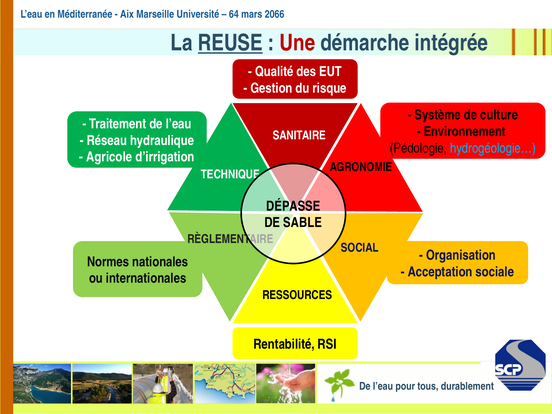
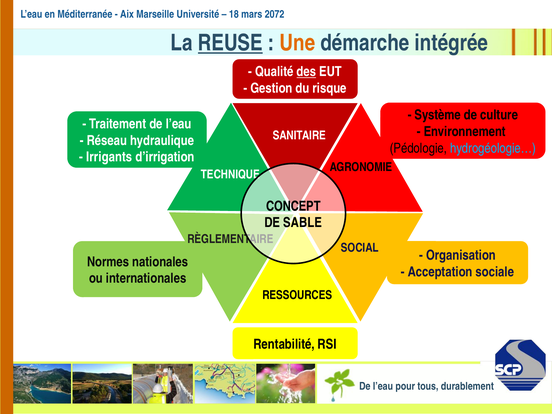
64: 64 -> 18
2066: 2066 -> 2072
Une colour: red -> orange
des underline: none -> present
Agricole: Agricole -> Irrigants
DÉPASSE: DÉPASSE -> CONCEPT
